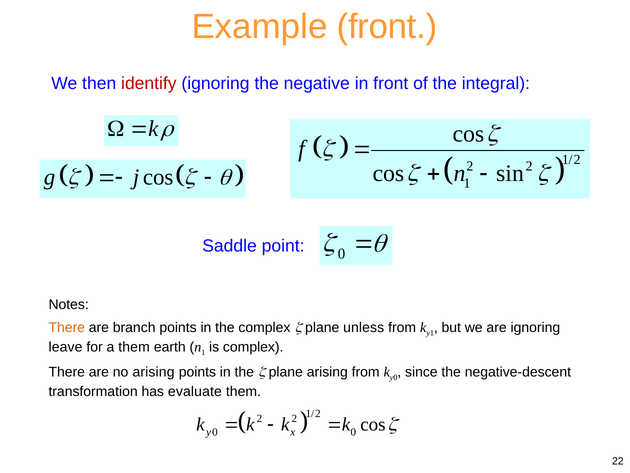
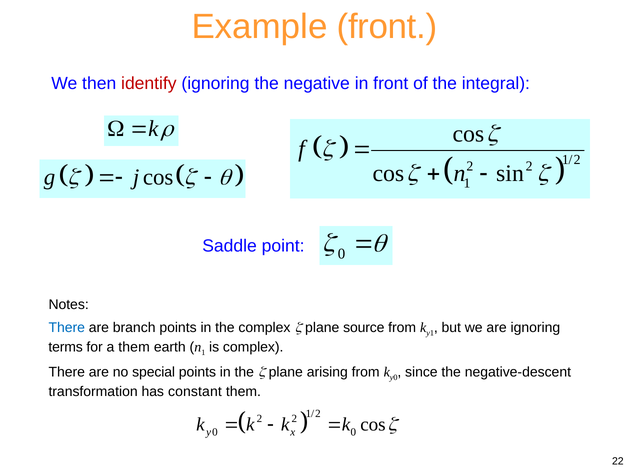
There at (67, 327) colour: orange -> blue
unless: unless -> source
leave: leave -> terms
no arising: arising -> special
evaluate: evaluate -> constant
